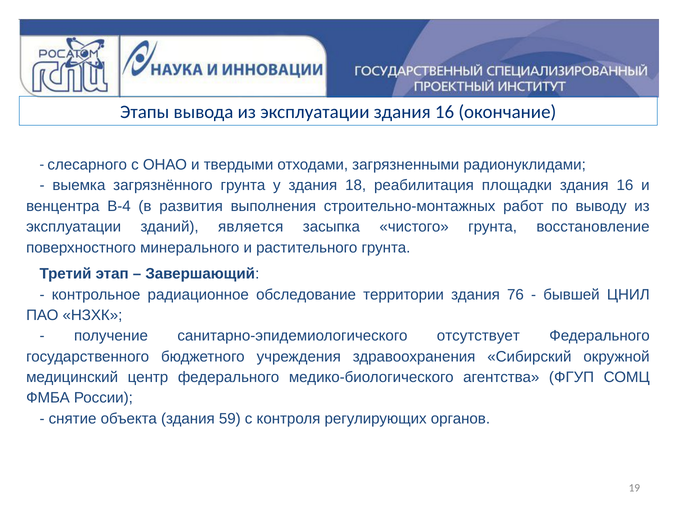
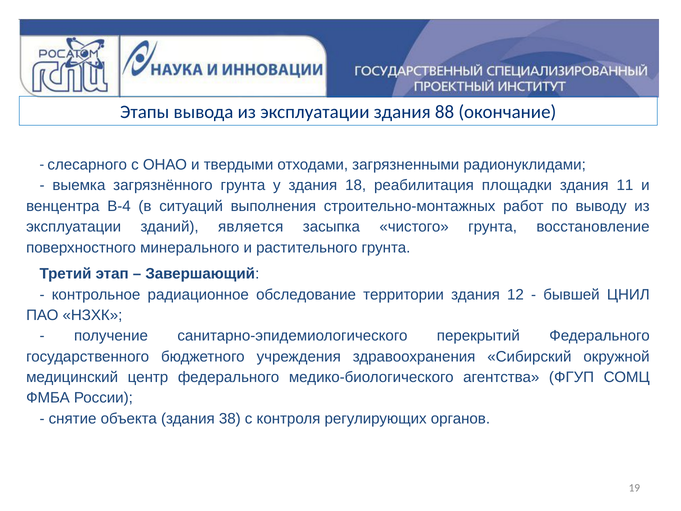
эксплуатации здания 16: 16 -> 88
площадки здания 16: 16 -> 11
развития: развития -> ситуаций
76: 76 -> 12
отсутствует: отсутствует -> перекрытий
59: 59 -> 38
